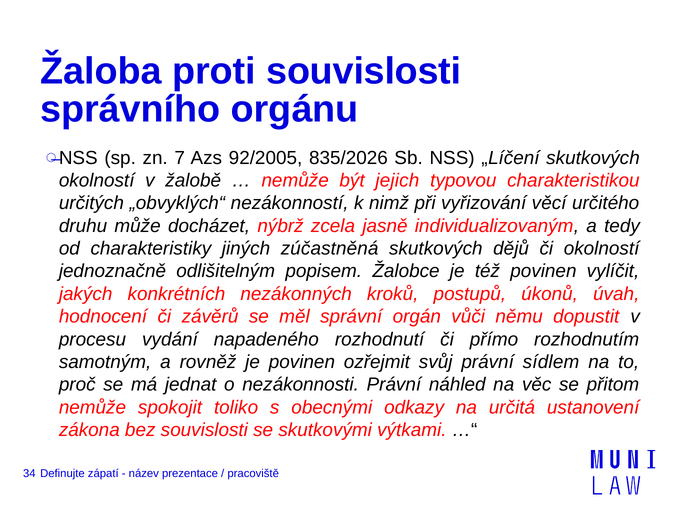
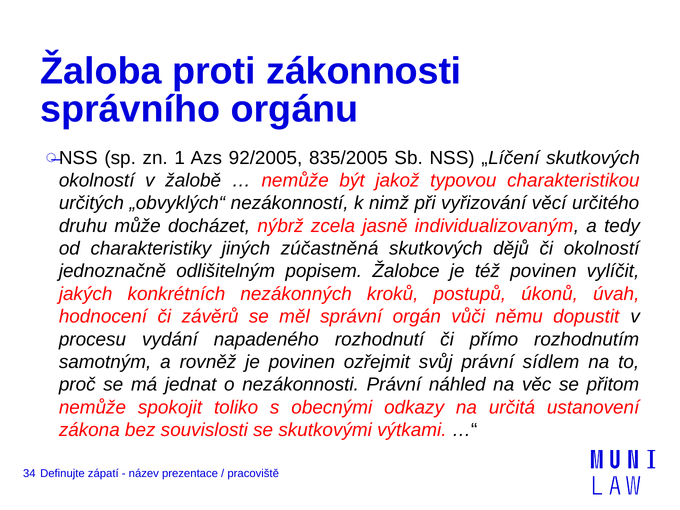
proti souvislosti: souvislosti -> zákonnosti
7: 7 -> 1
835/2026: 835/2026 -> 835/2005
jejich: jejich -> jakož
